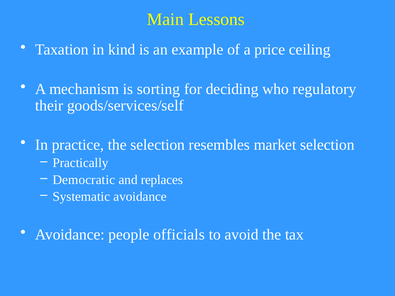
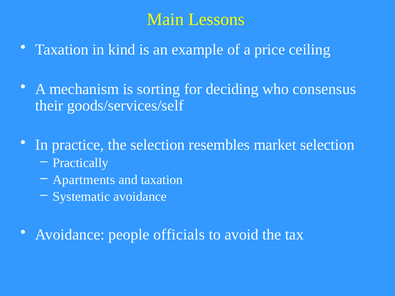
regulatory: regulatory -> consensus
Democratic: Democratic -> Apartments
and replaces: replaces -> taxation
